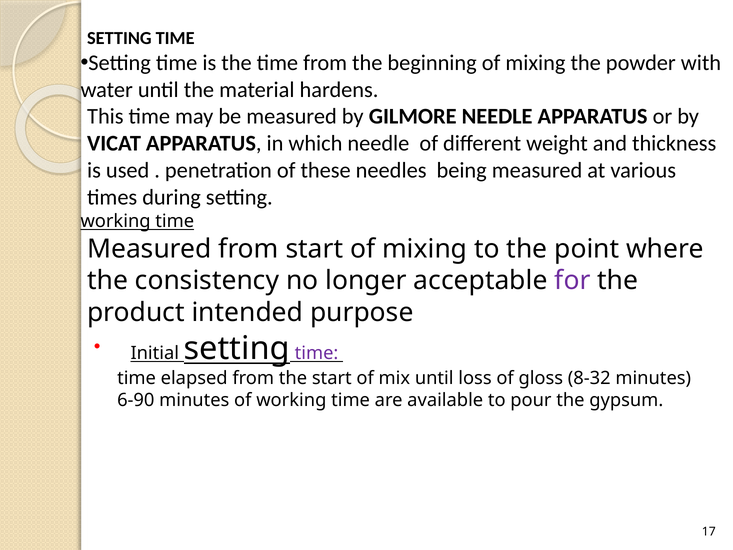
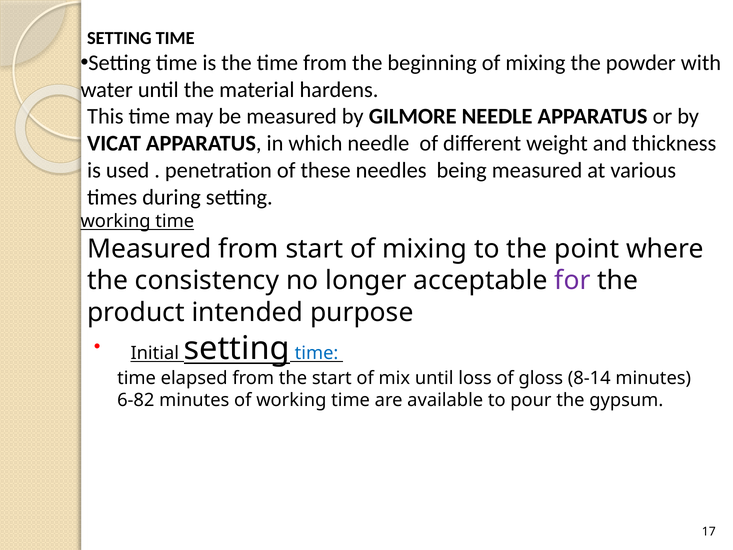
time at (317, 353) colour: purple -> blue
8-32: 8-32 -> 8-14
6-90: 6-90 -> 6-82
